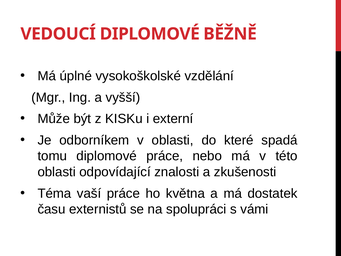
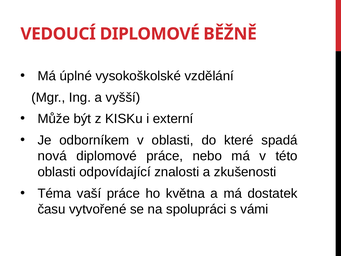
tomu: tomu -> nová
externistů: externistů -> vytvořené
